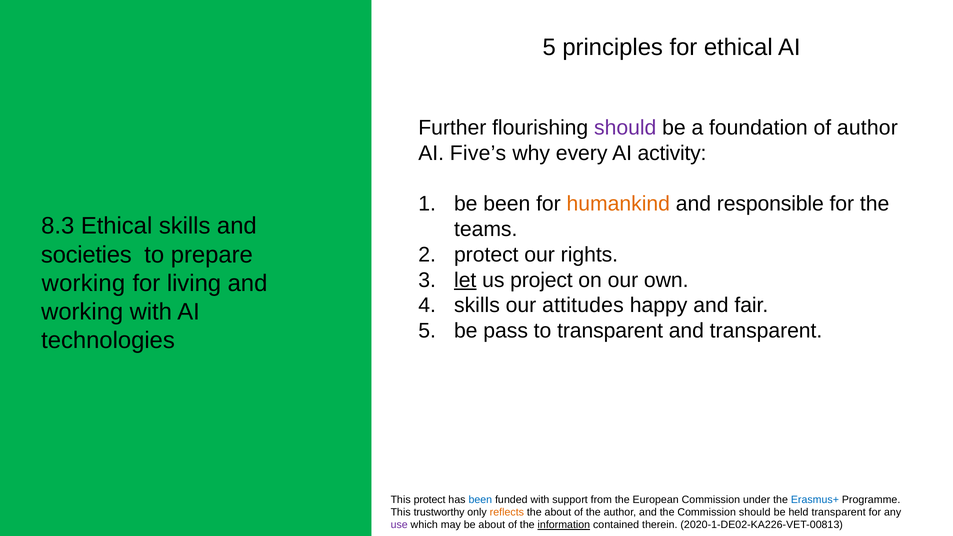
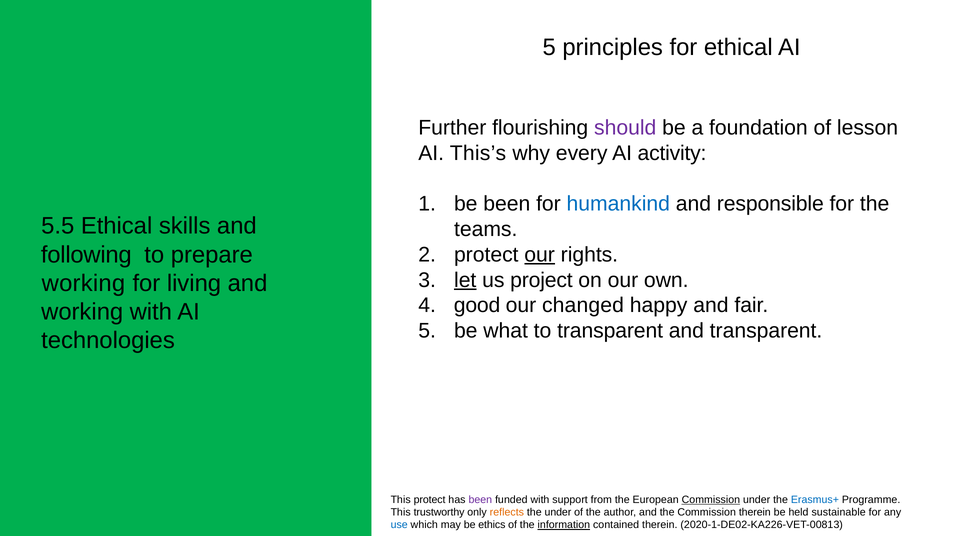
of author: author -> lesson
Five’s: Five’s -> This’s
humankind colour: orange -> blue
8.3: 8.3 -> 5.5
societies: societies -> following
our at (540, 255) underline: none -> present
skills at (477, 306): skills -> good
attitudes: attitudes -> changed
pass: pass -> what
been at (480, 500) colour: blue -> purple
Commission at (711, 500) underline: none -> present
the about: about -> under
Commission should: should -> therein
held transparent: transparent -> sustainable
use colour: purple -> blue
be about: about -> ethics
